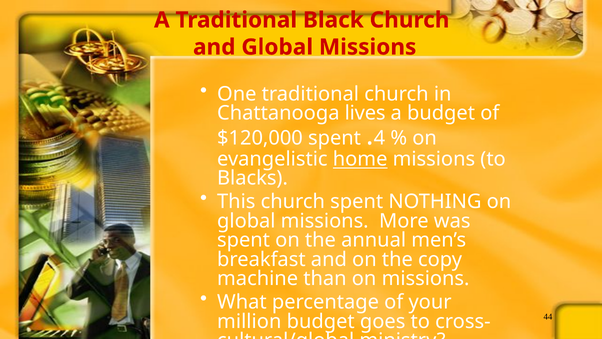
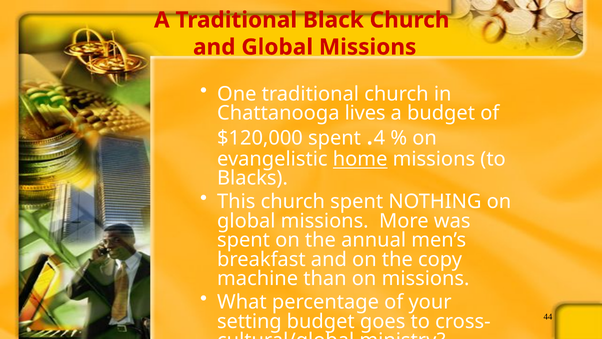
million: million -> setting
